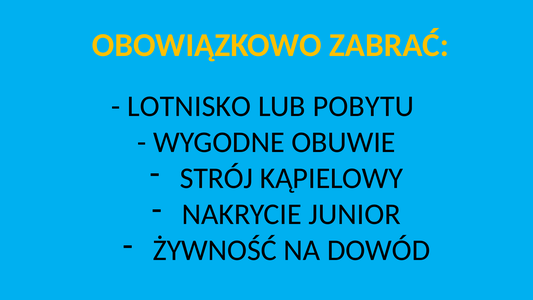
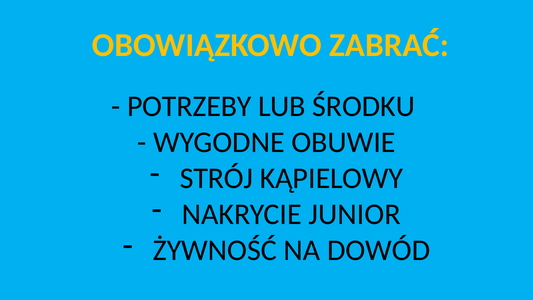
LOTNISKO: LOTNISKO -> POTRZEBY
POBYTU: POBYTU -> ŚRODKU
